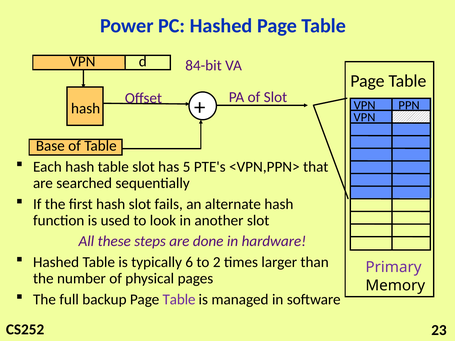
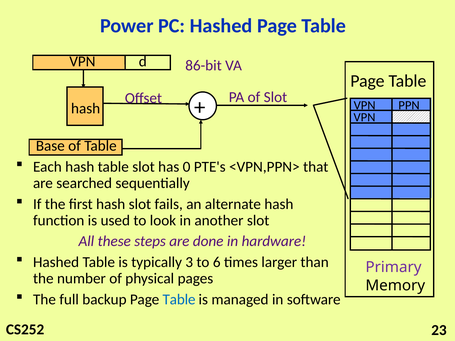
84-bit: 84-bit -> 86-bit
5: 5 -> 0
6: 6 -> 3
2: 2 -> 6
Table at (179, 300) colour: purple -> blue
